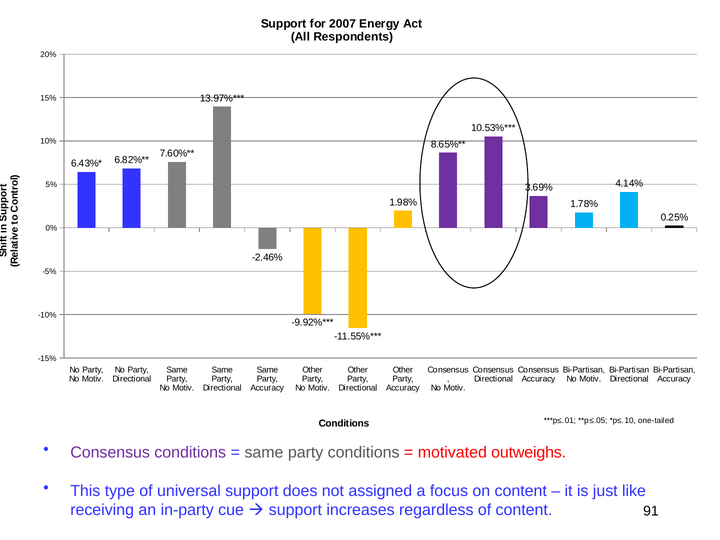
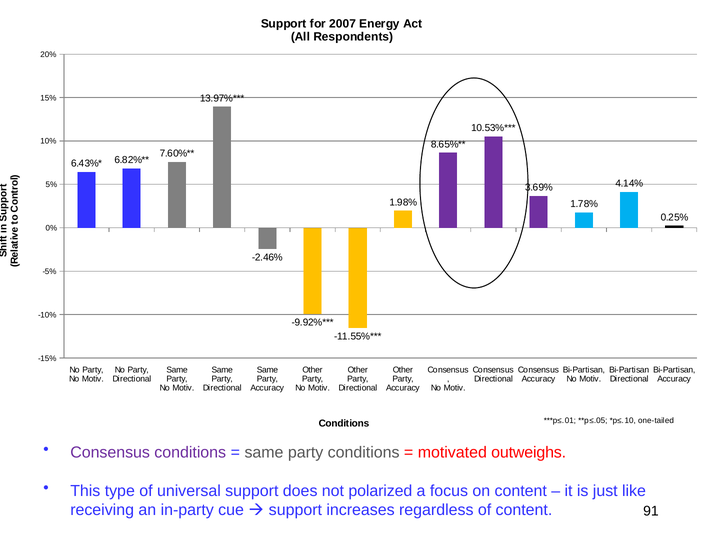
assigned: assigned -> polarized
